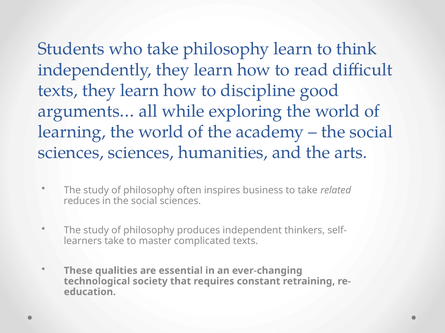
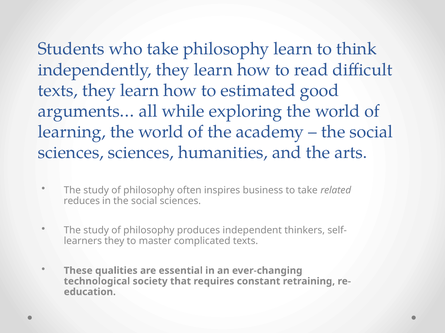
discipline: discipline -> estimated
take at (114, 242): take -> they
